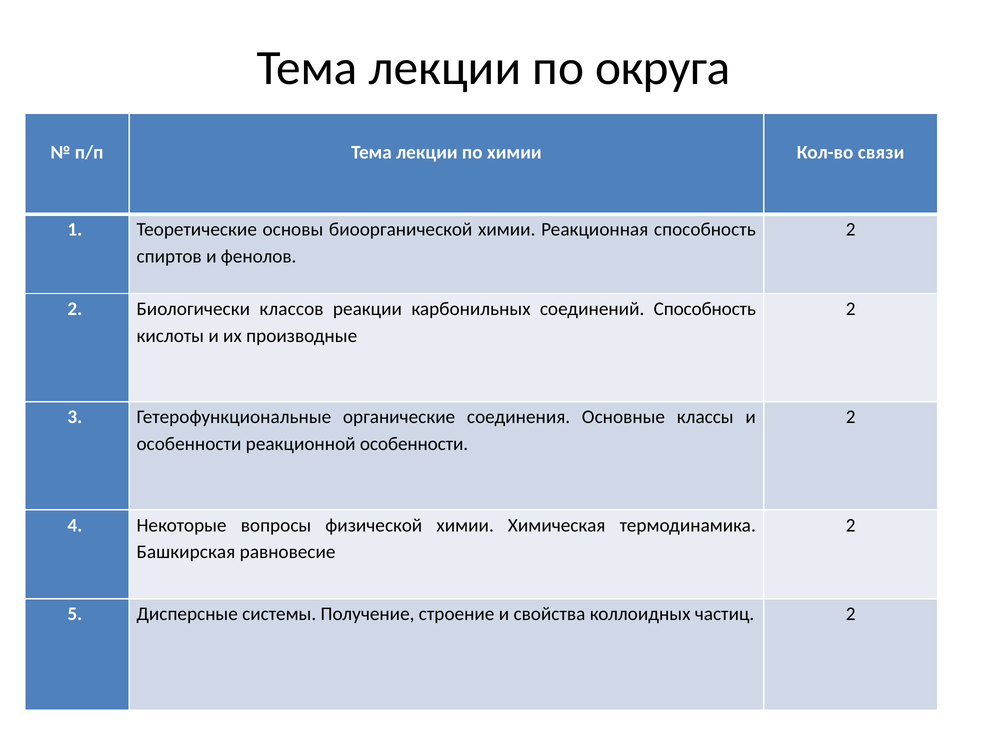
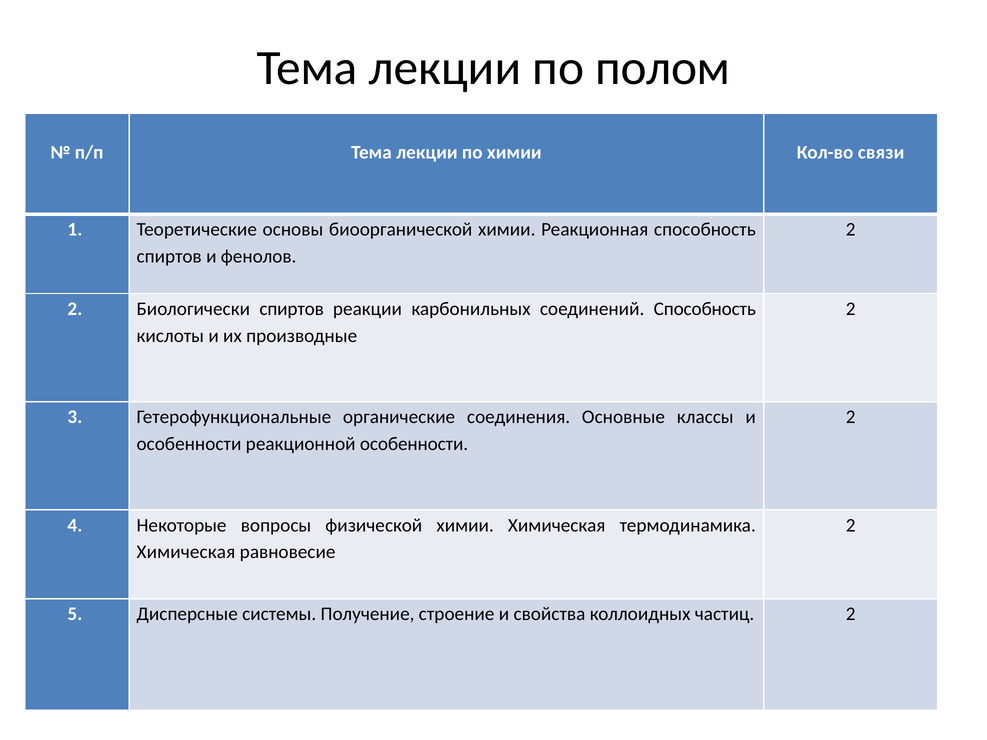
округа: округа -> полом
Биологически классов: классов -> спиртов
Башкирская at (186, 552): Башкирская -> Химическая
